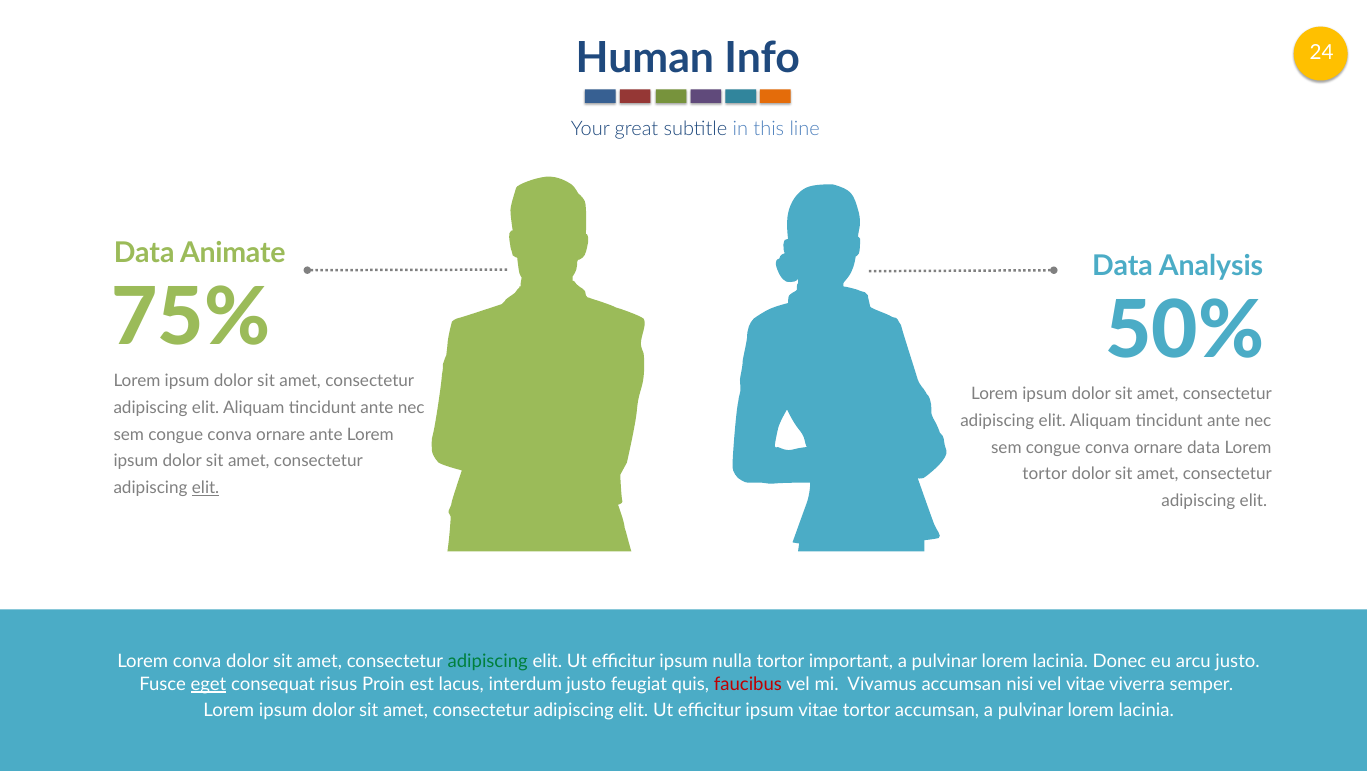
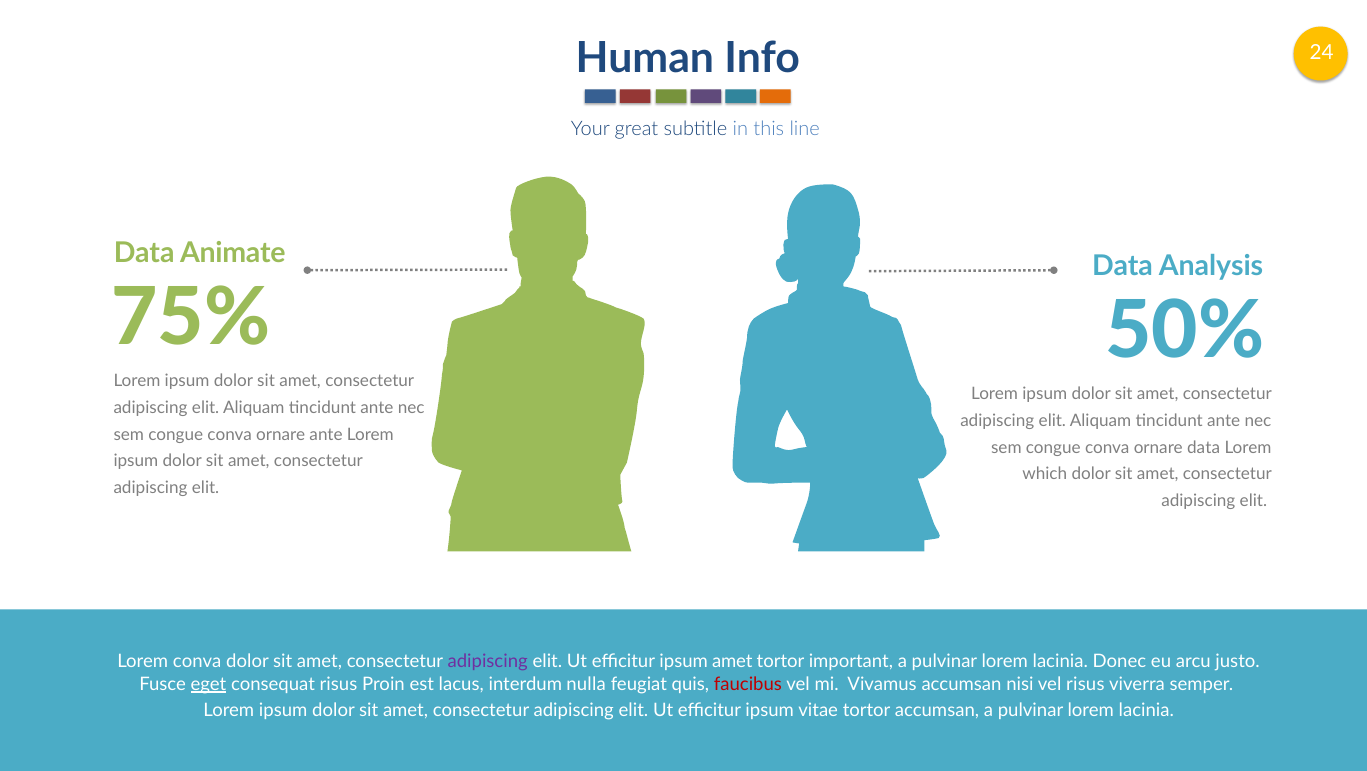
tortor at (1045, 474): tortor -> which
elit at (206, 488) underline: present -> none
adipiscing at (488, 662) colour: green -> purple
ipsum nulla: nulla -> amet
interdum justo: justo -> nulla
vel vitae: vitae -> risus
